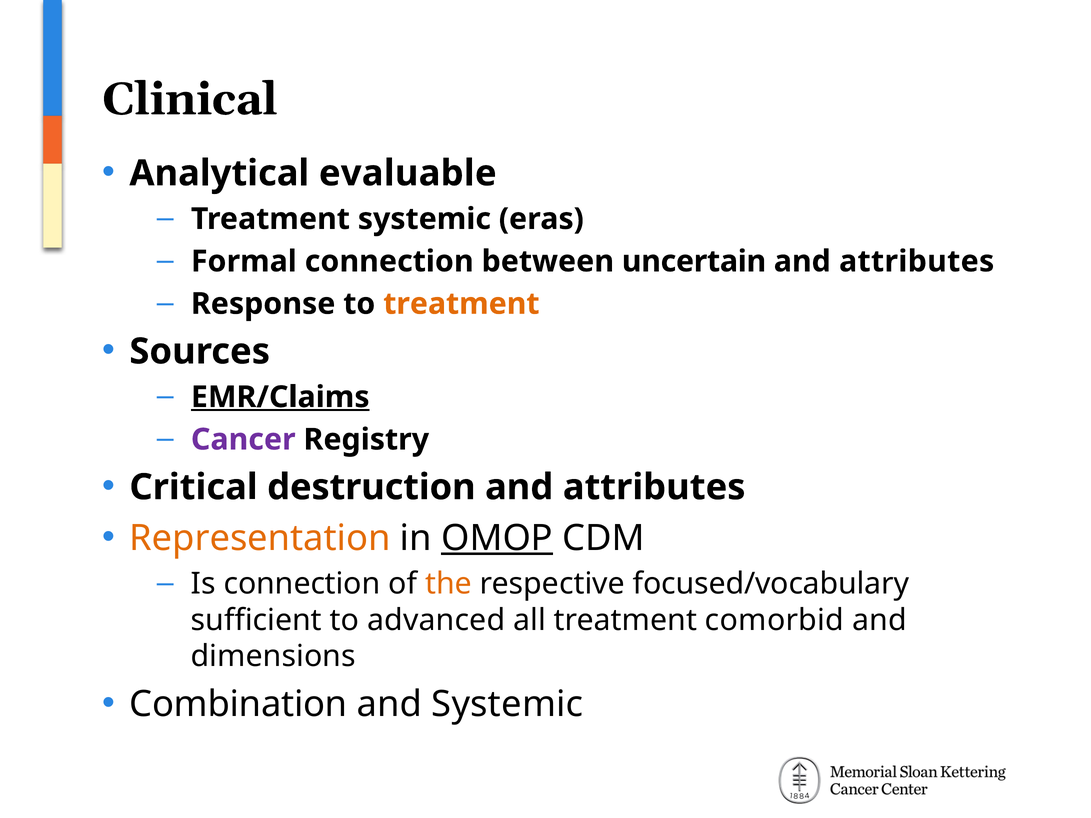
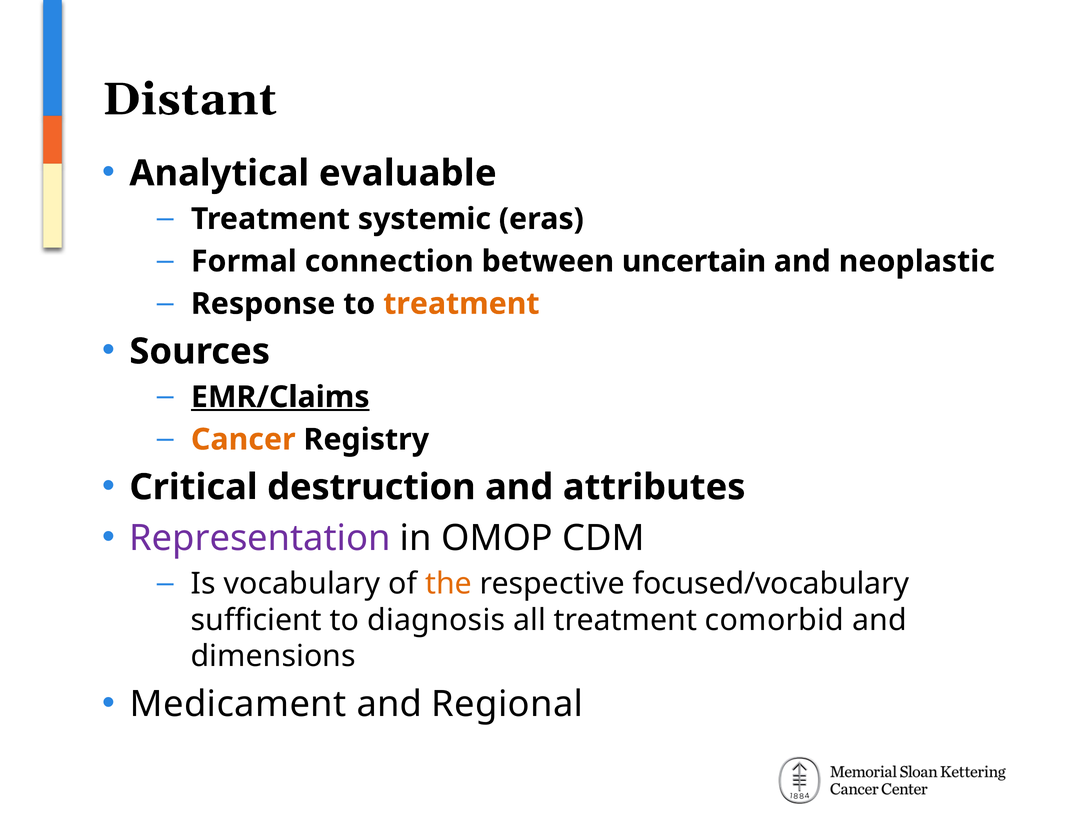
Clinical: Clinical -> Distant
attributes at (917, 261): attributes -> neoplastic
Cancer colour: purple -> orange
Representation colour: orange -> purple
OMOP underline: present -> none
Is connection: connection -> vocabulary
advanced: advanced -> diagnosis
Combination: Combination -> Medicament
and Systemic: Systemic -> Regional
